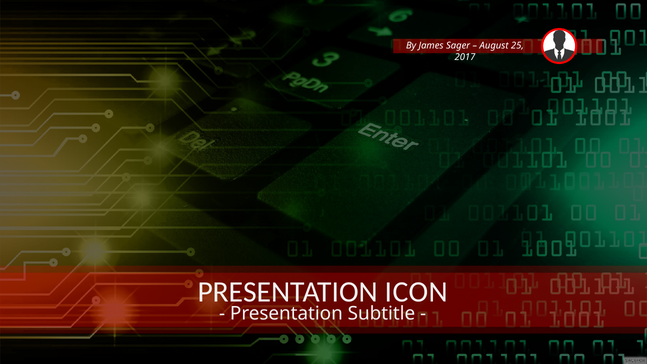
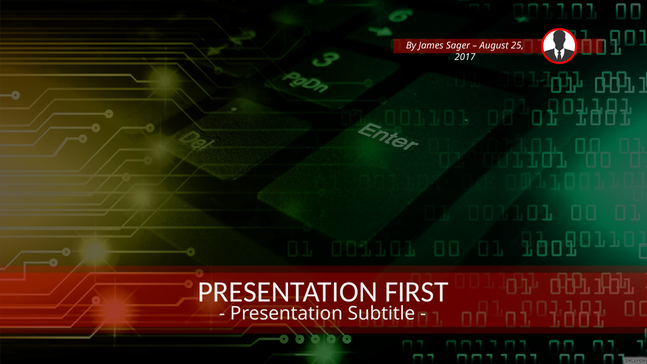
ICON: ICON -> FIRST
